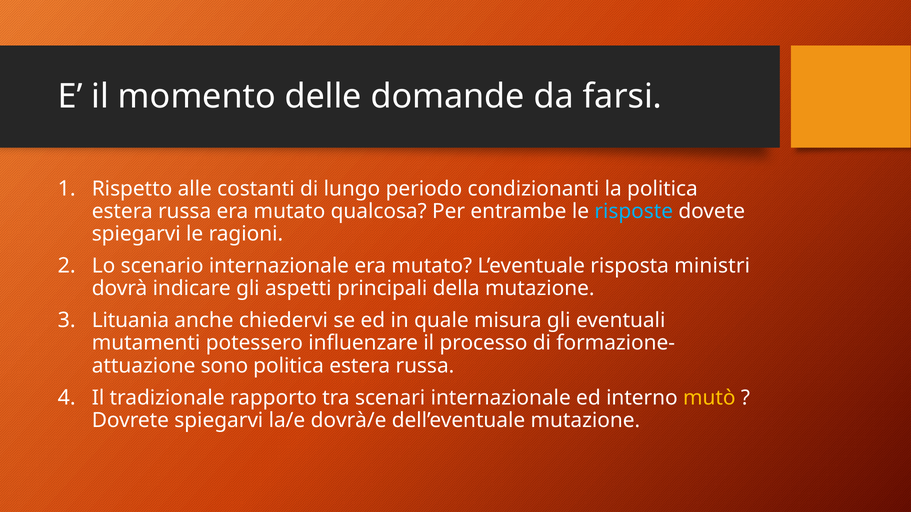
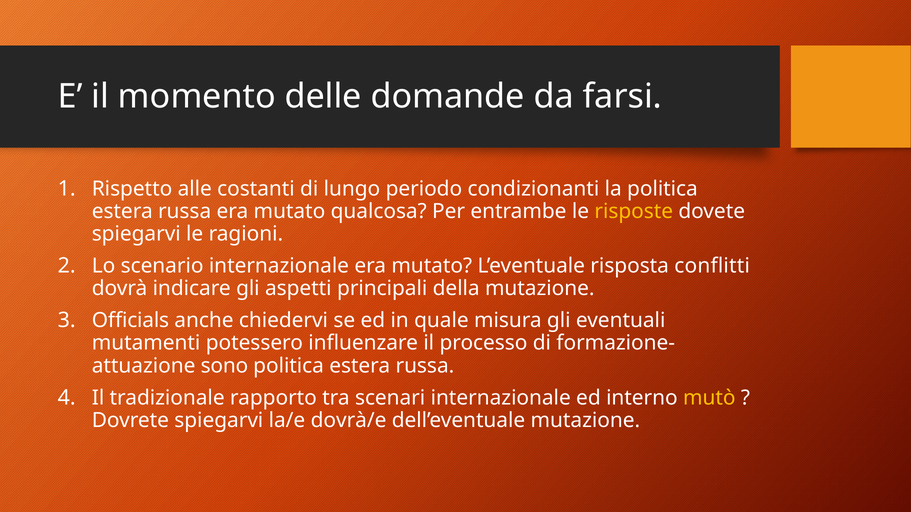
risposte colour: light blue -> yellow
ministri: ministri -> conflitti
Lituania: Lituania -> Officials
